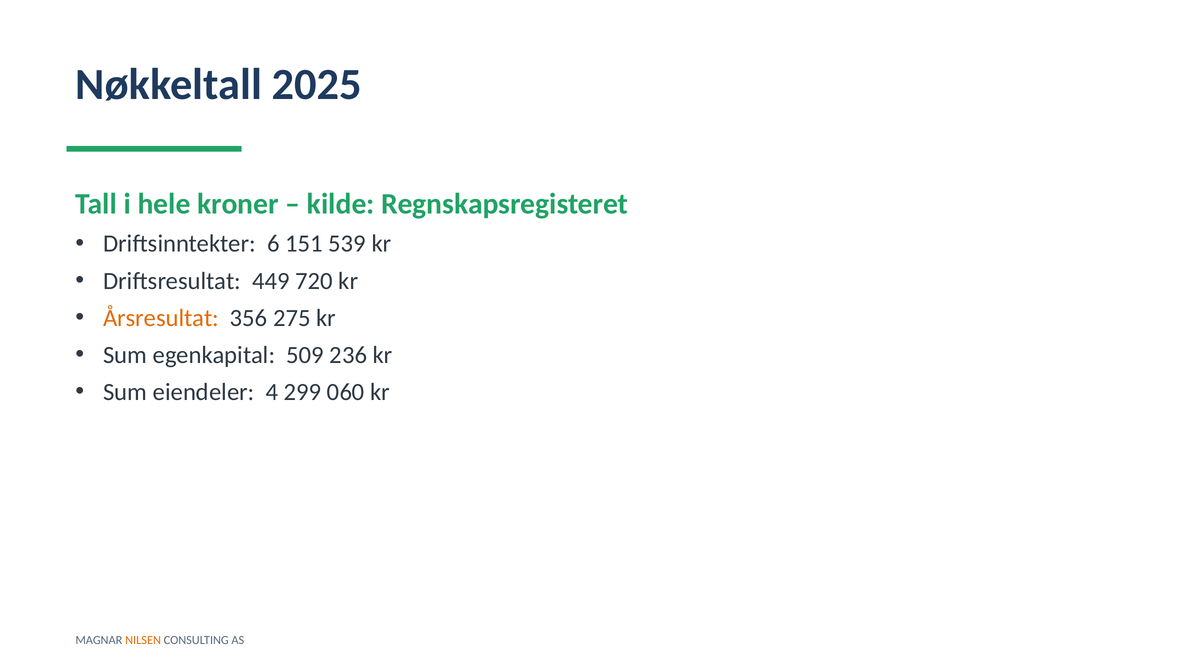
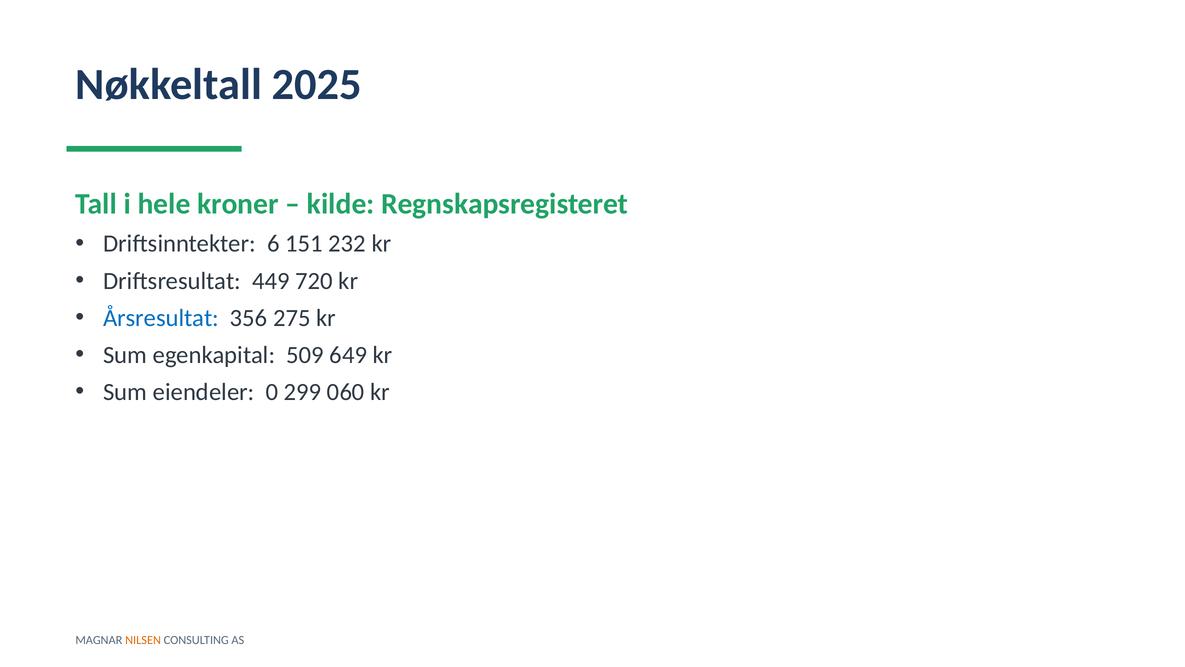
539: 539 -> 232
Årsresultat colour: orange -> blue
236: 236 -> 649
4: 4 -> 0
